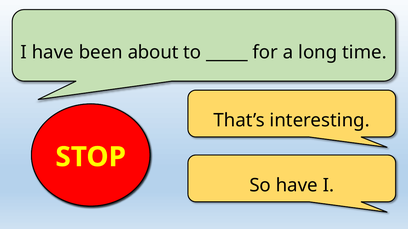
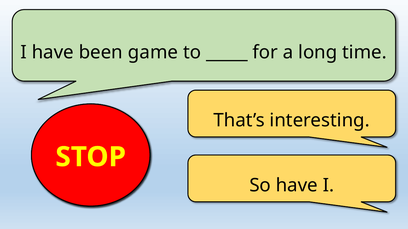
about: about -> game
